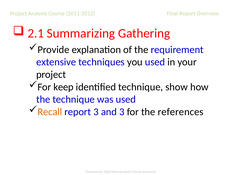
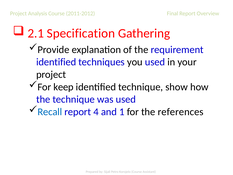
Summarizing: Summarizing -> Specification
extensive at (56, 62): extensive -> identified
Recall colour: orange -> blue
report 3: 3 -> 4
and 3: 3 -> 1
